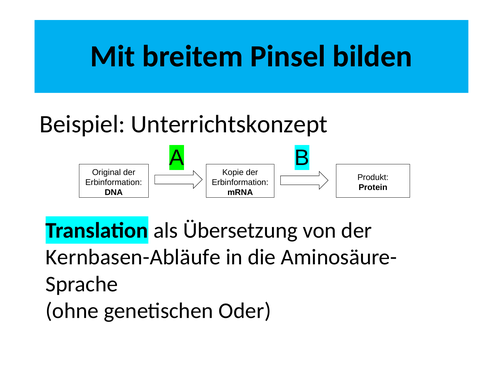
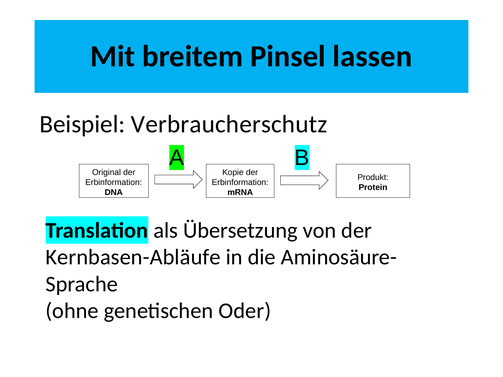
bilden: bilden -> lassen
Unterrichtskonzept: Unterrichtskonzept -> Verbraucherschutz
